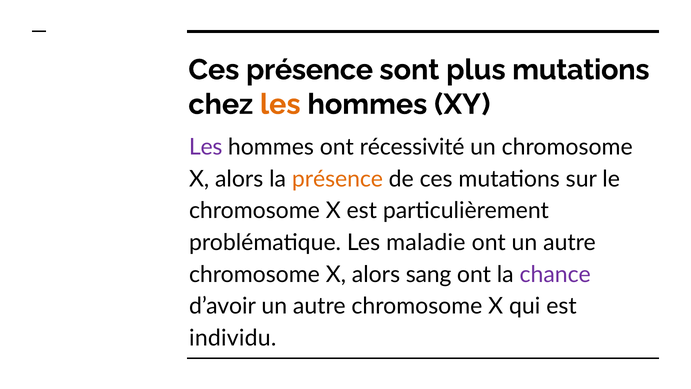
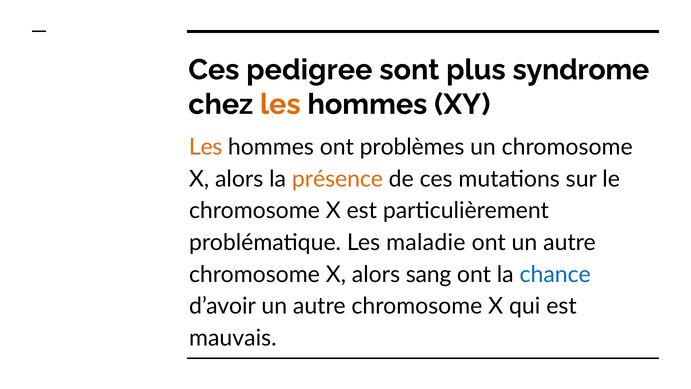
Ces présence: présence -> pedigree
plus mutations: mutations -> syndrome
Les at (206, 147) colour: purple -> orange
récessivité: récessivité -> problèmes
chance colour: purple -> blue
individu: individu -> mauvais
